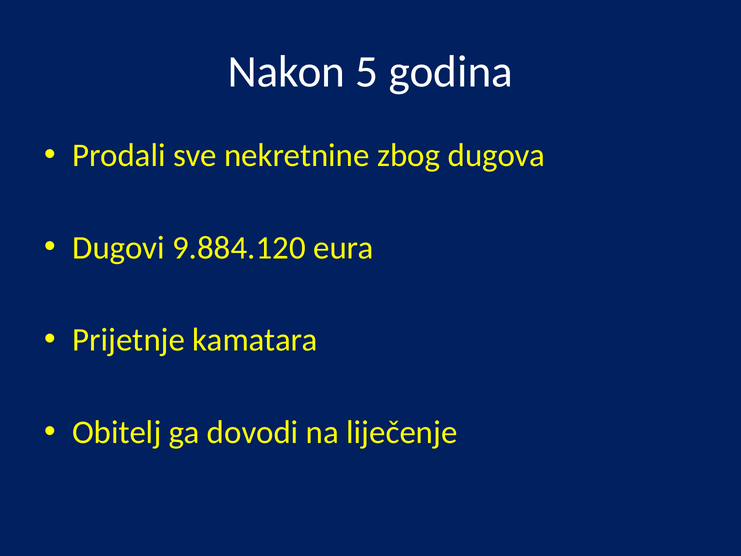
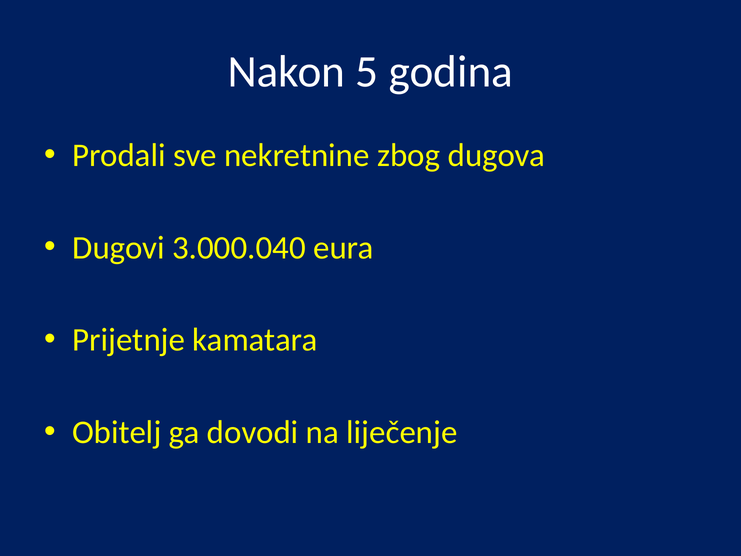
9.884.120: 9.884.120 -> 3.000.040
